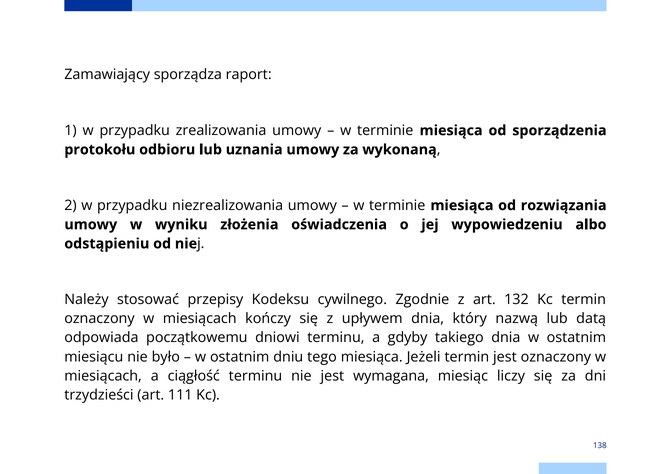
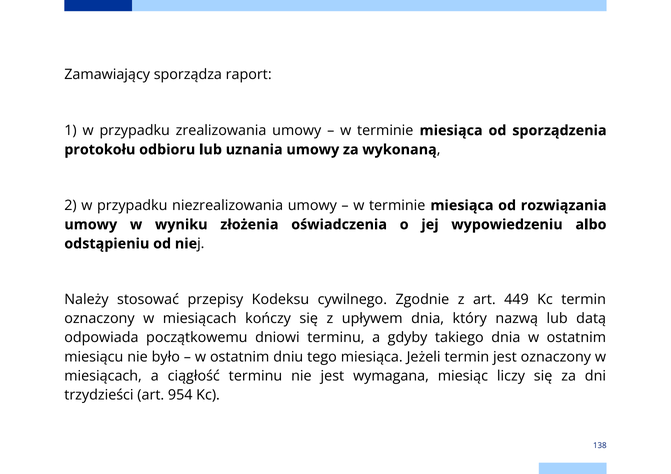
132: 132 -> 449
111: 111 -> 954
